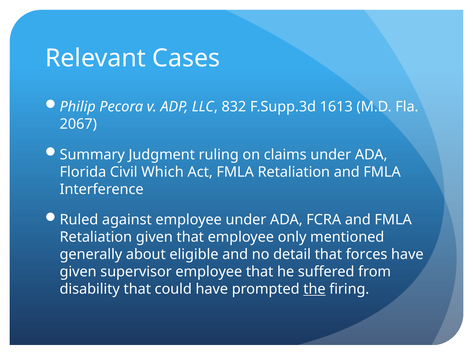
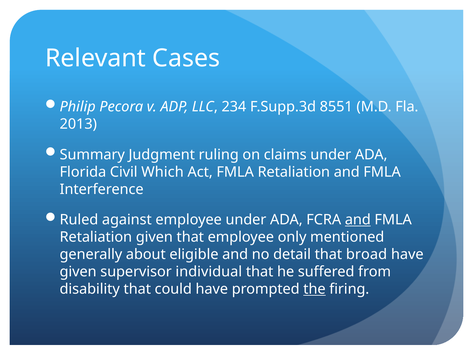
832: 832 -> 234
1613: 1613 -> 8551
2067: 2067 -> 2013
and at (358, 220) underline: none -> present
forces: forces -> broad
supervisor employee: employee -> individual
